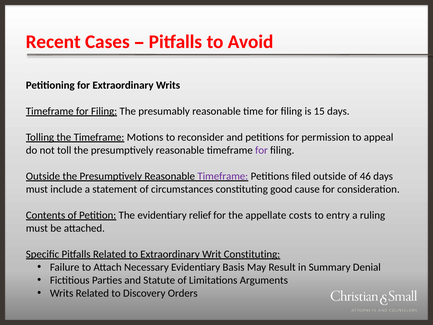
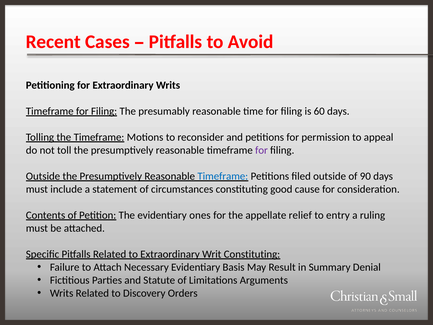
15: 15 -> 60
Timeframe at (223, 176) colour: purple -> blue
46: 46 -> 90
relief: relief -> ones
costs: costs -> relief
